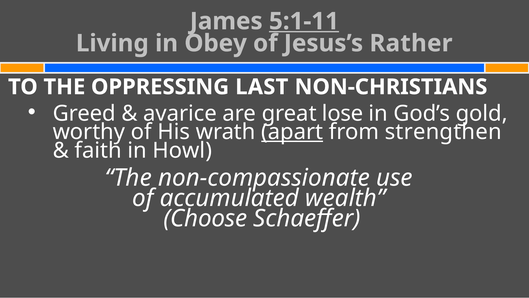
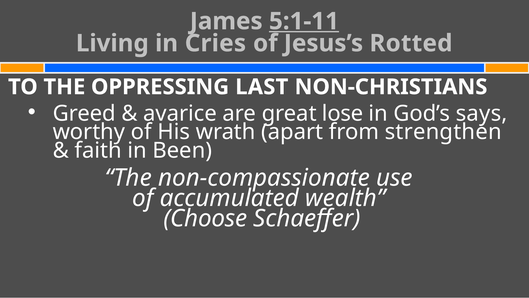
Obey: Obey -> Cries
Rather: Rather -> Rotted
gold: gold -> says
apart underline: present -> none
Howl: Howl -> Been
